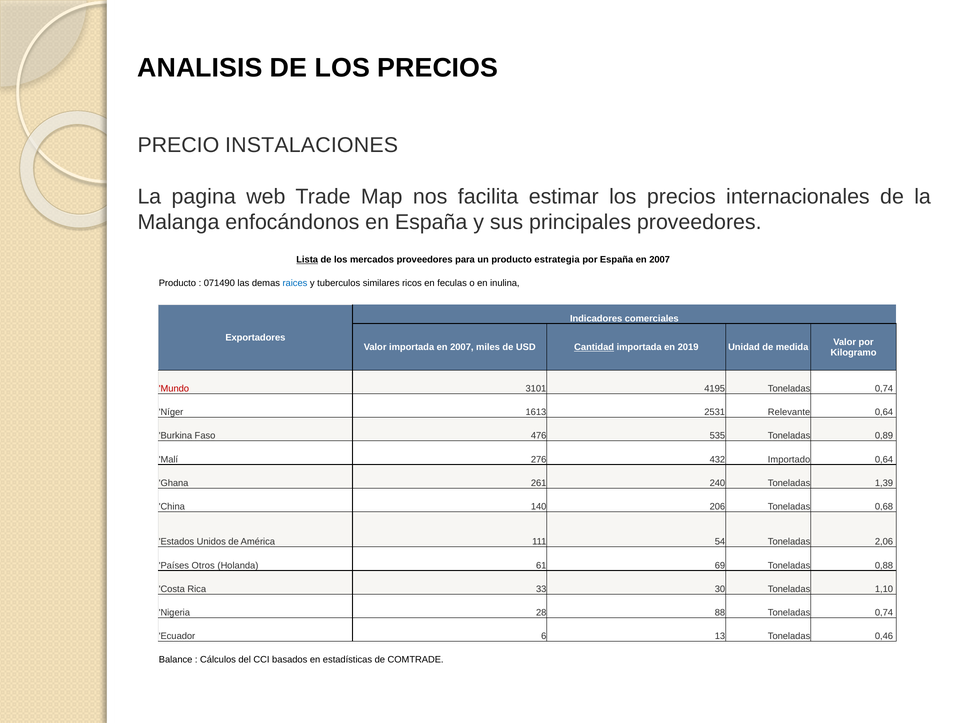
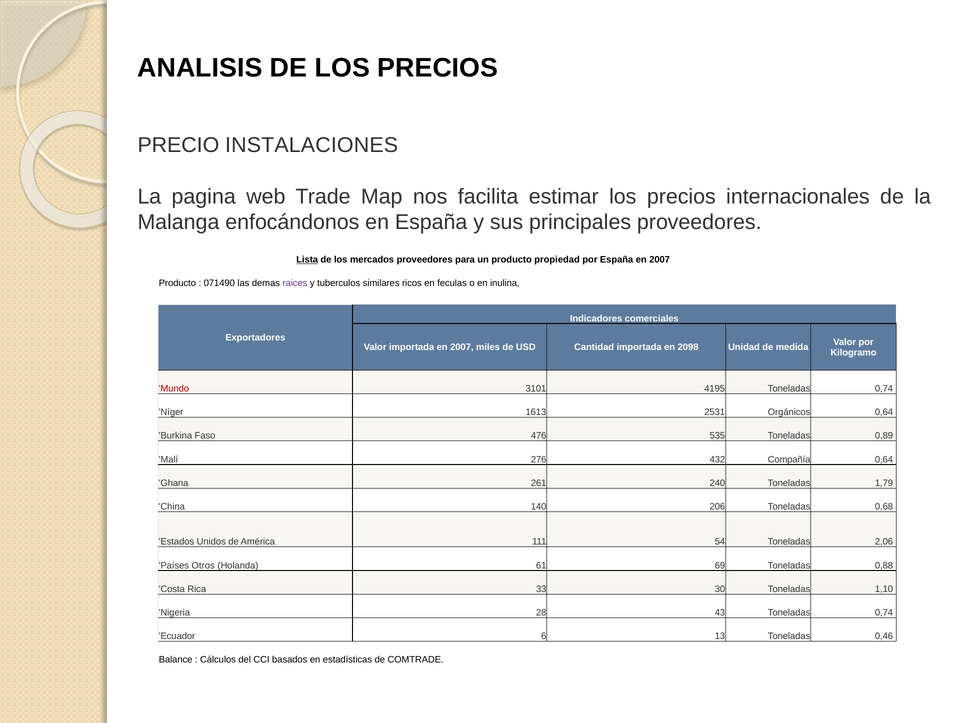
estrategia: estrategia -> propiedad
raices colour: blue -> purple
Cantidad underline: present -> none
2019: 2019 -> 2098
Relevante: Relevante -> Orgánicos
Importado: Importado -> Compañía
1,39: 1,39 -> 1,79
88: 88 -> 43
